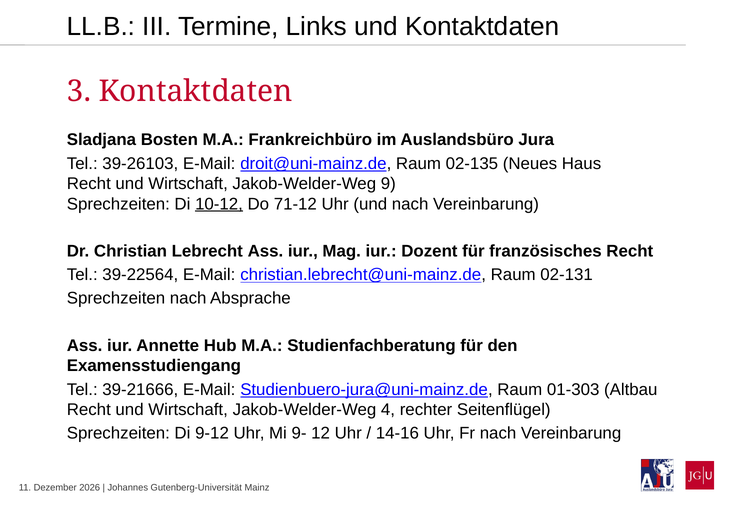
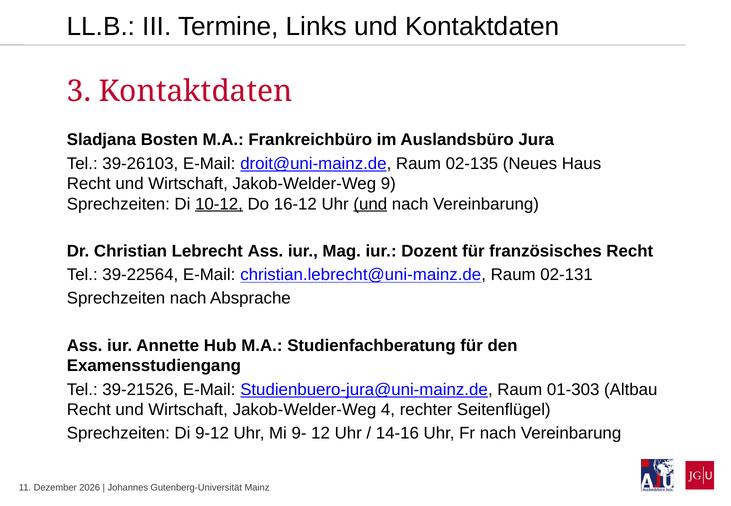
71-12: 71-12 -> 16-12
und at (370, 204) underline: none -> present
39-21666: 39-21666 -> 39-21526
